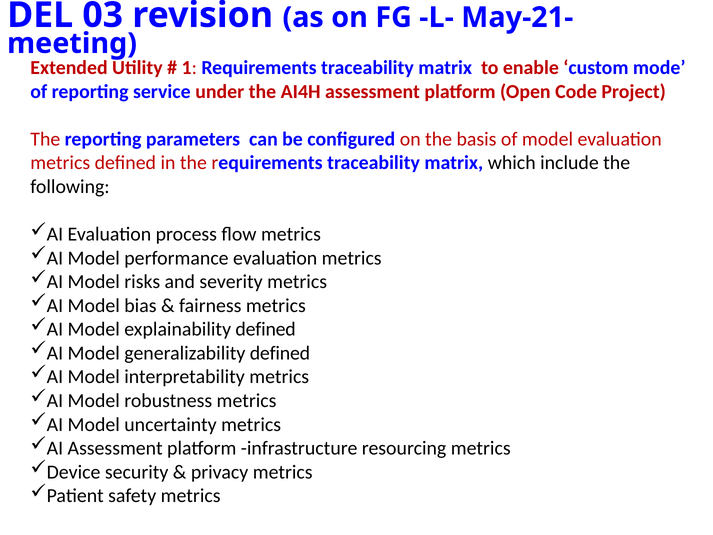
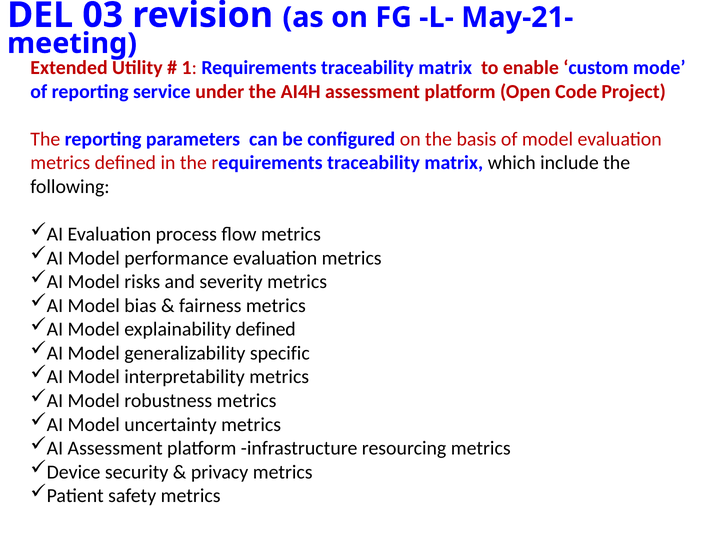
generalizability defined: defined -> specific
